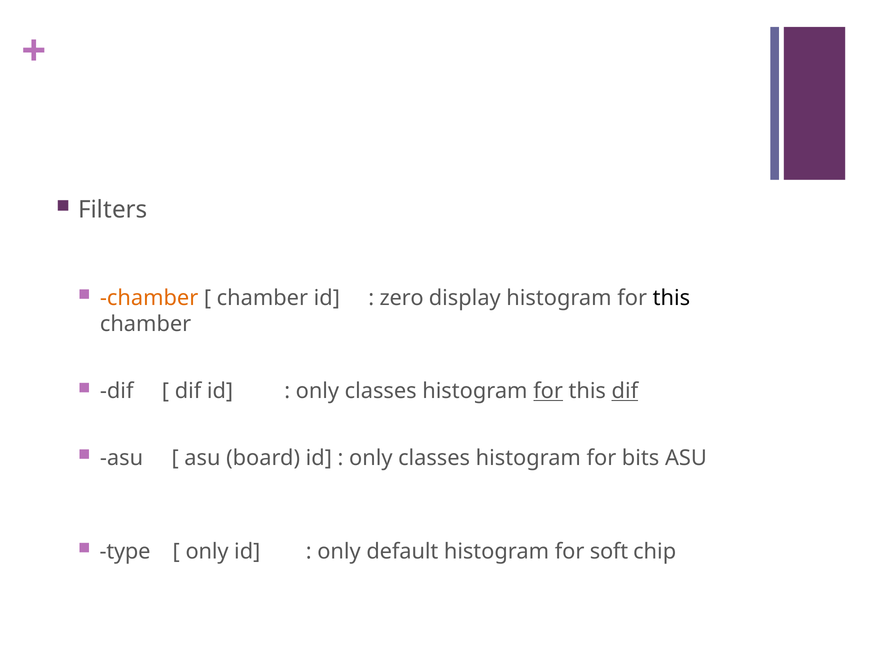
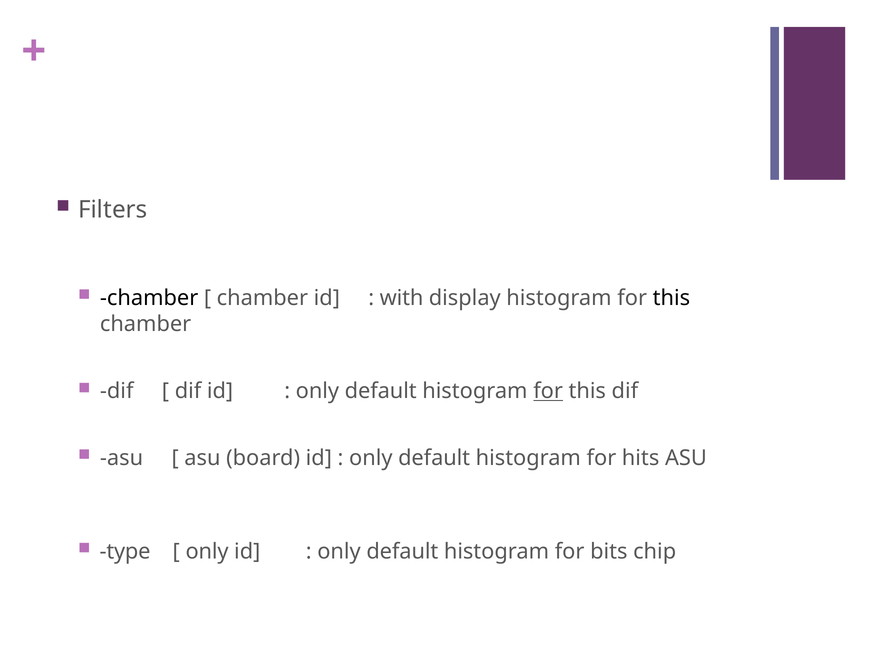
chamber at (149, 298) colour: orange -> black
zero: zero -> with
classes at (381, 391): classes -> default
dif at (625, 391) underline: present -> none
classes at (434, 458): classes -> default
bits: bits -> hits
soft: soft -> bits
